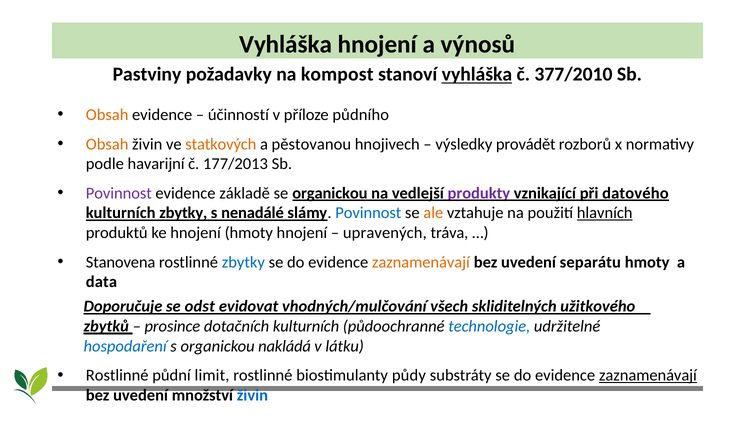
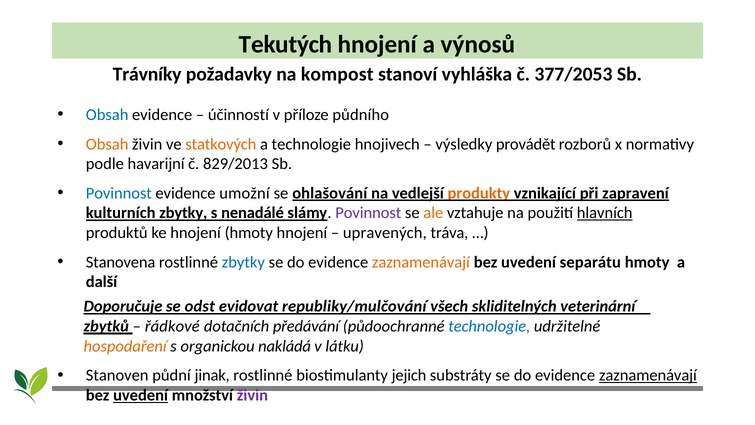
Vyhláška at (286, 44): Vyhláška -> Tekutých
Pastviny: Pastviny -> Trávníky
vyhláška at (477, 74) underline: present -> none
377/2010: 377/2010 -> 377/2053
Obsah at (107, 115) colour: orange -> blue
a pěstovanou: pěstovanou -> technologie
177/2013: 177/2013 -> 829/2013
Povinnost at (119, 193) colour: purple -> blue
základě: základě -> umožní
se organickou: organickou -> ohlašování
produkty colour: purple -> orange
datového: datového -> zapravení
Povinnost at (368, 213) colour: blue -> purple
data: data -> další
vhodných/mulčování: vhodných/mulčování -> republiky/mulčování
užitkového: užitkového -> veterinární
prosince: prosince -> řádkové
dotačních kulturních: kulturních -> předávání
hospodaření colour: blue -> orange
Rostlinné at (117, 375): Rostlinné -> Stanoven
limit: limit -> jinak
půdy: půdy -> jejich
uvedení at (141, 395) underline: none -> present
živin at (252, 395) colour: blue -> purple
